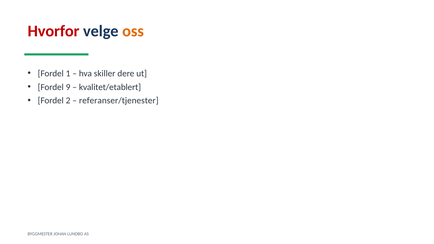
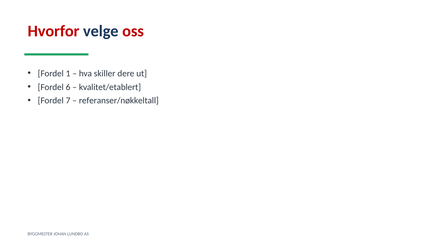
oss colour: orange -> red
9: 9 -> 6
2: 2 -> 7
referanser/tjenester: referanser/tjenester -> referanser/nøkkeltall
